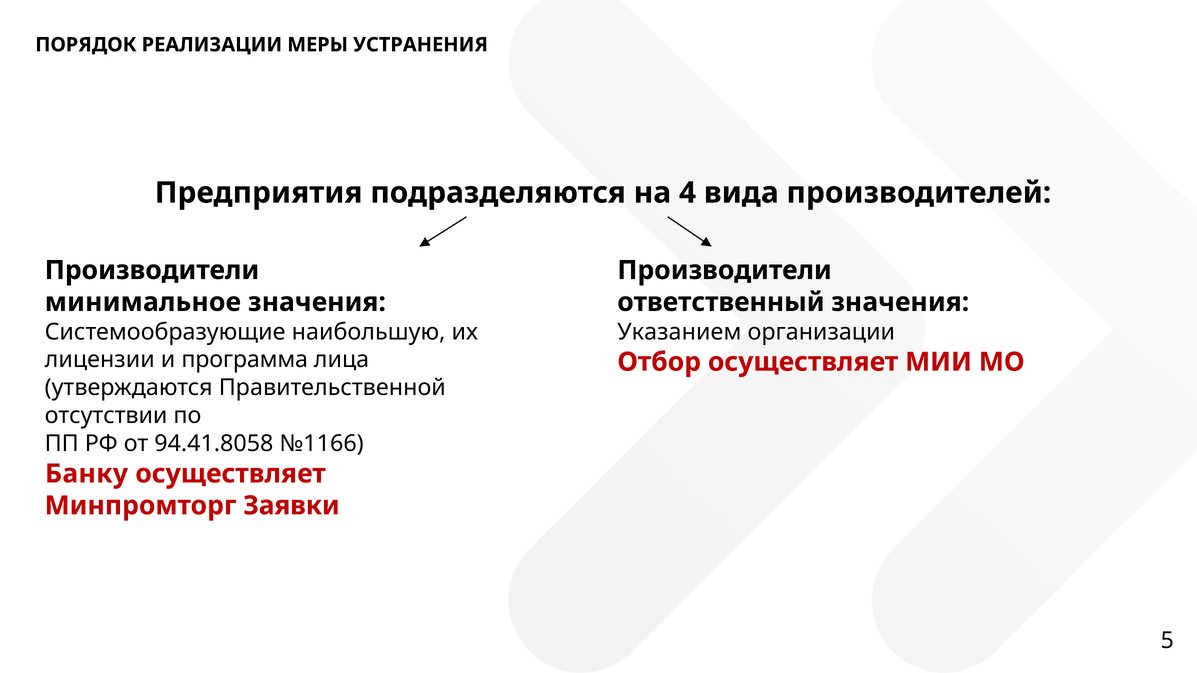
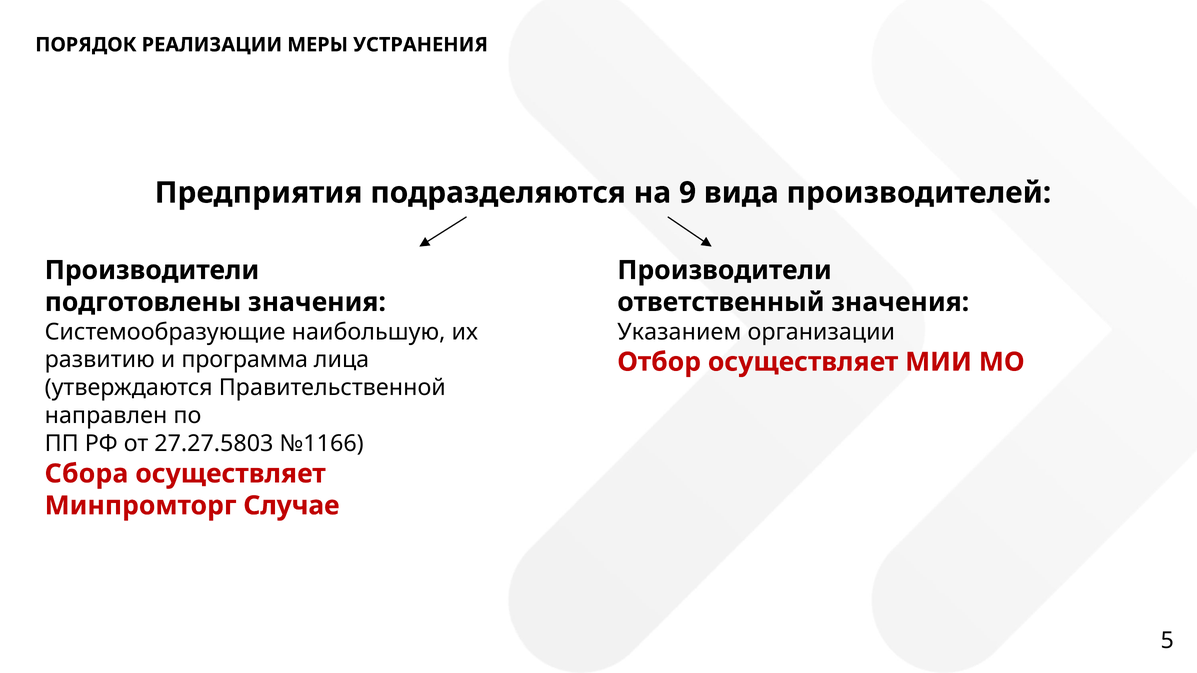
4: 4 -> 9
минимальное: минимальное -> подготовлены
лицензии: лицензии -> развитию
отсутствии: отсутствии -> направлен
94.41.8058: 94.41.8058 -> 27.27.5803
Банку: Банку -> Сбора
Заявки: Заявки -> Случае
